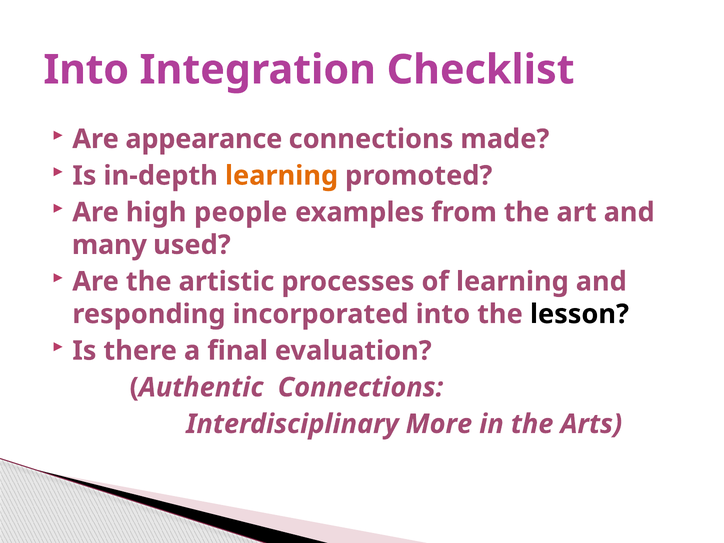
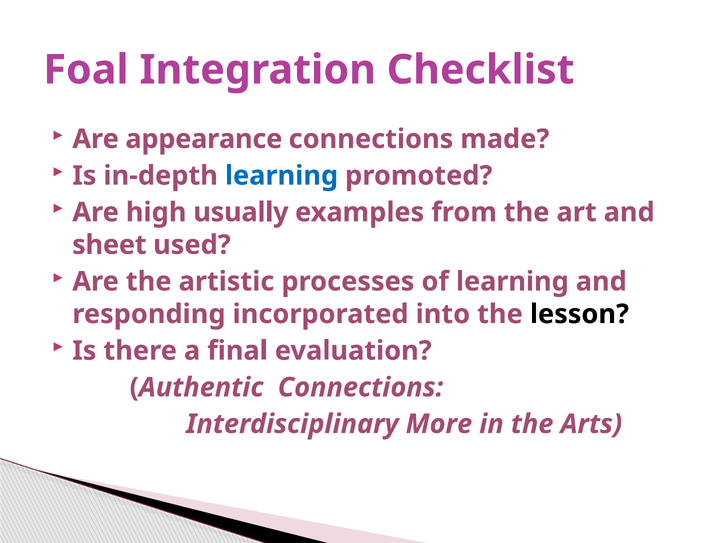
Into at (86, 70): Into -> Foal
learning at (282, 176) colour: orange -> blue
people: people -> usually
many: many -> sheet
